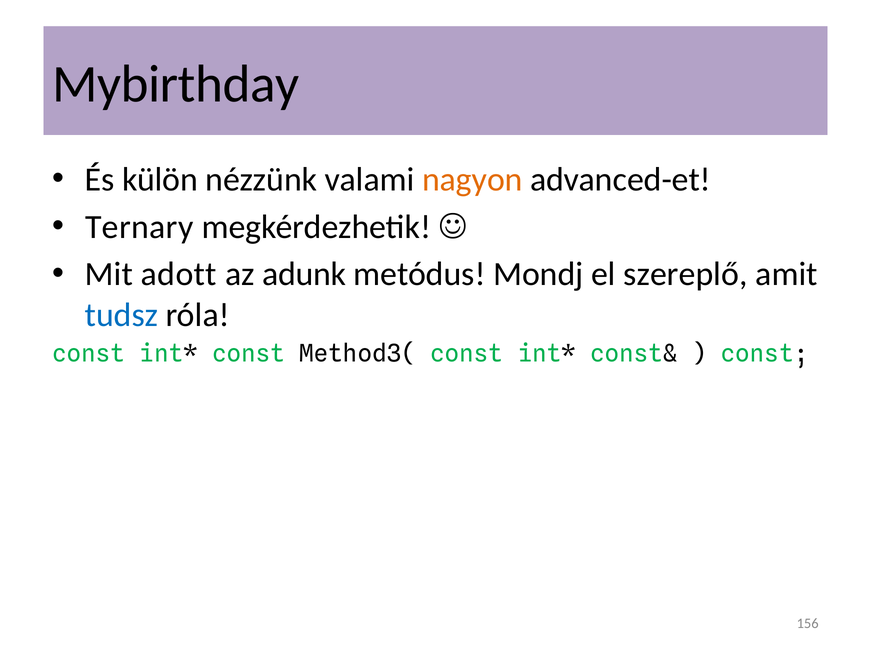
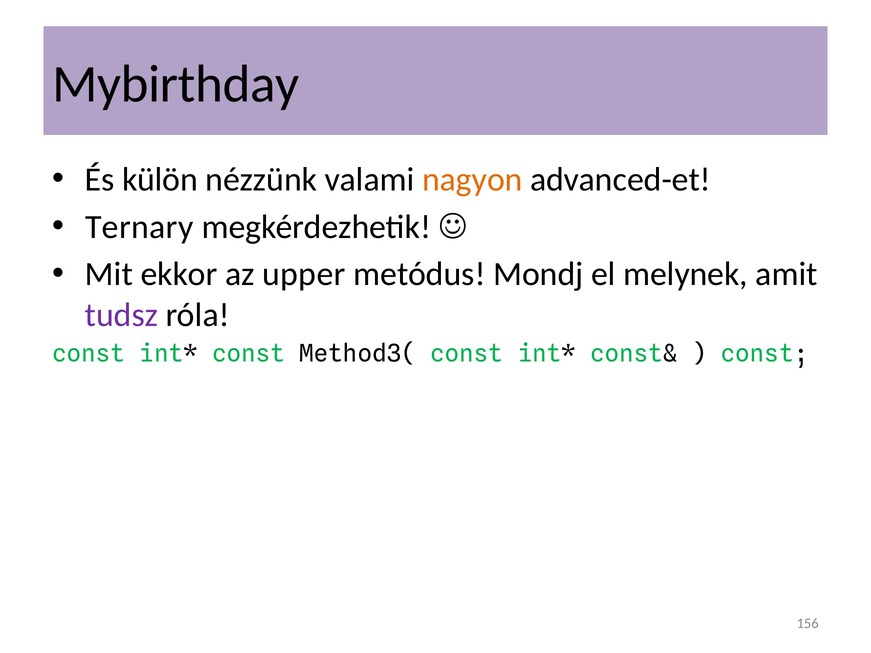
adott: adott -> ekkor
adunk: adunk -> upper
szereplő: szereplő -> melynek
tudsz colour: blue -> purple
